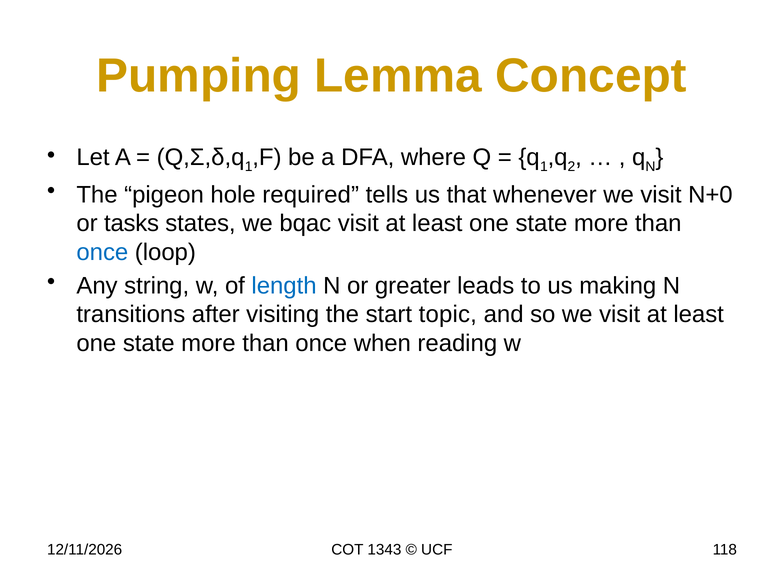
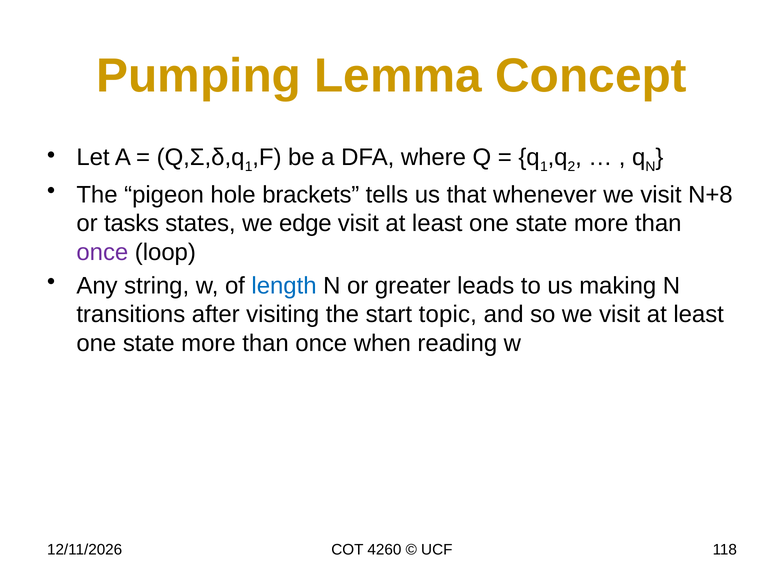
required: required -> brackets
N+0: N+0 -> N+8
bqac: bqac -> edge
once at (102, 252) colour: blue -> purple
1343: 1343 -> 4260
